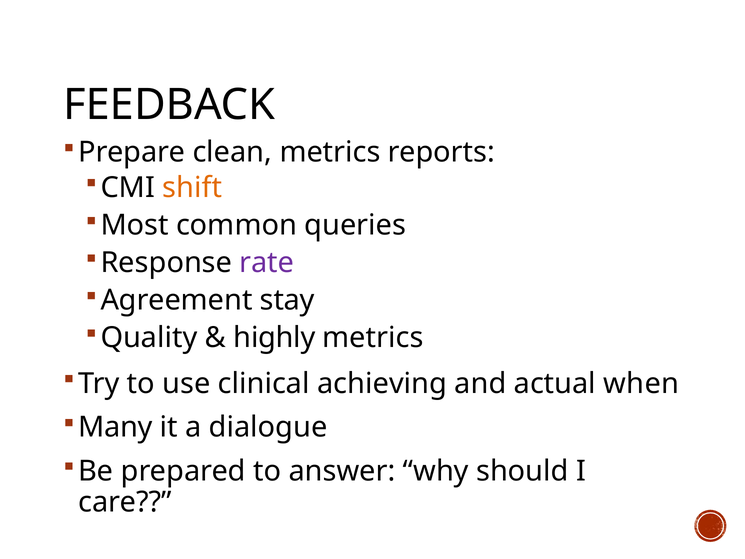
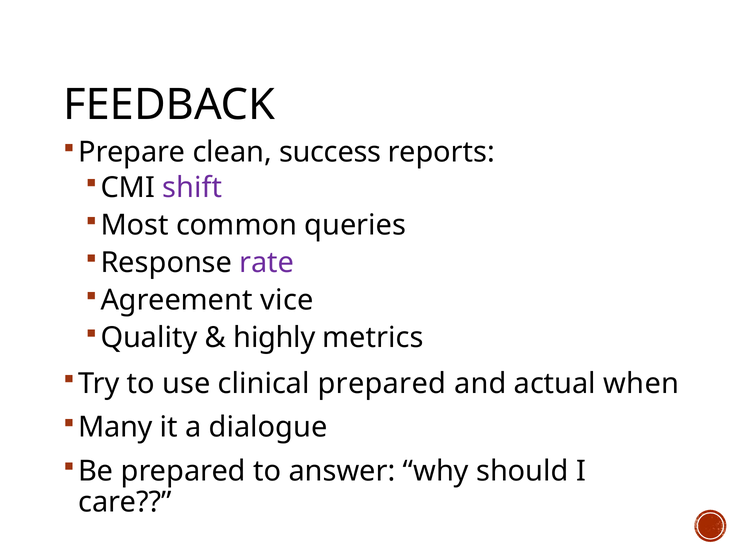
clean metrics: metrics -> success
shift colour: orange -> purple
stay: stay -> vice
clinical achieving: achieving -> prepared
